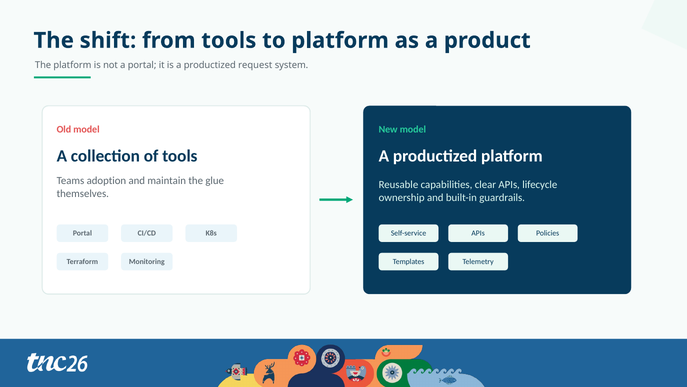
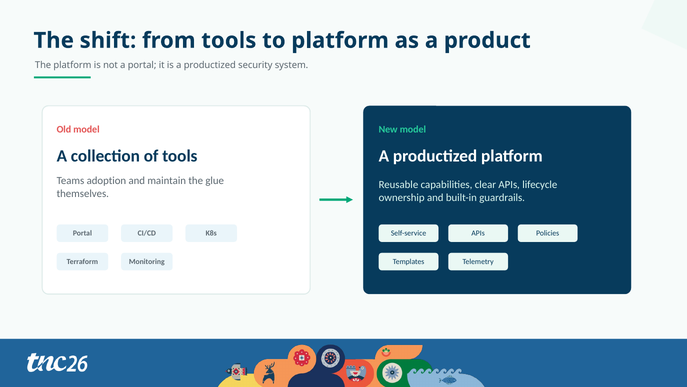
request: request -> security
